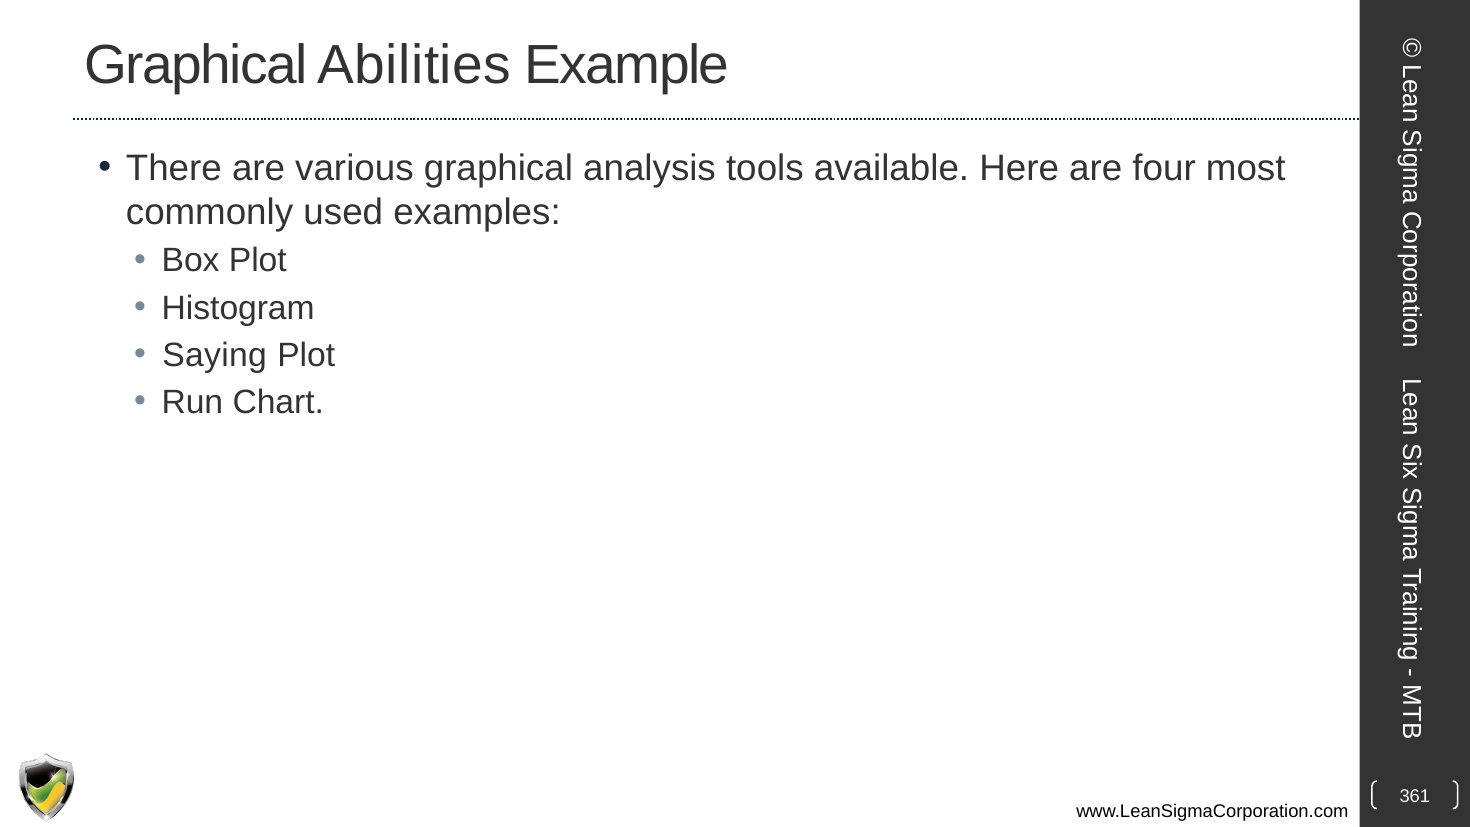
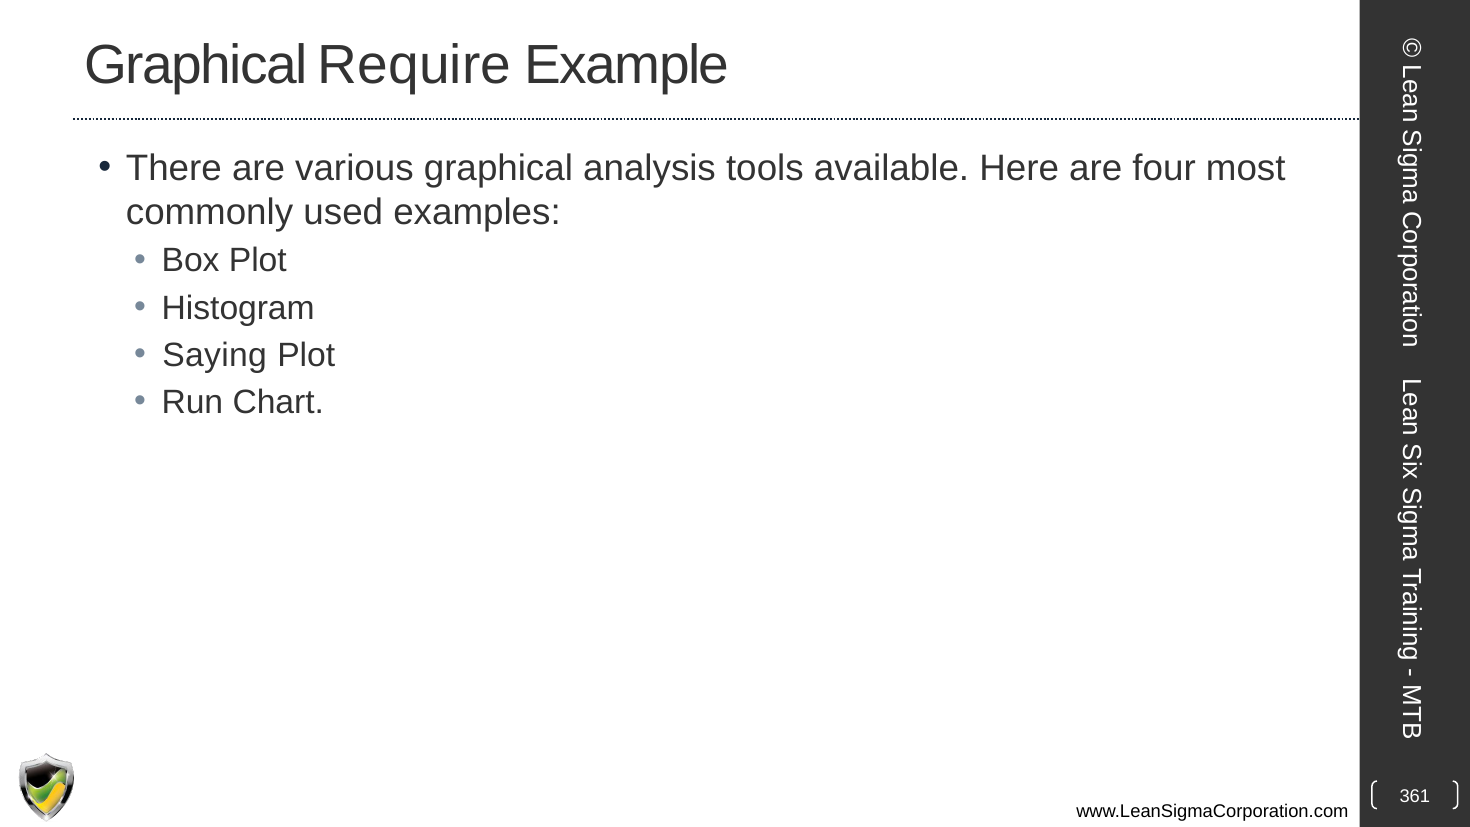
Abilities: Abilities -> Require
